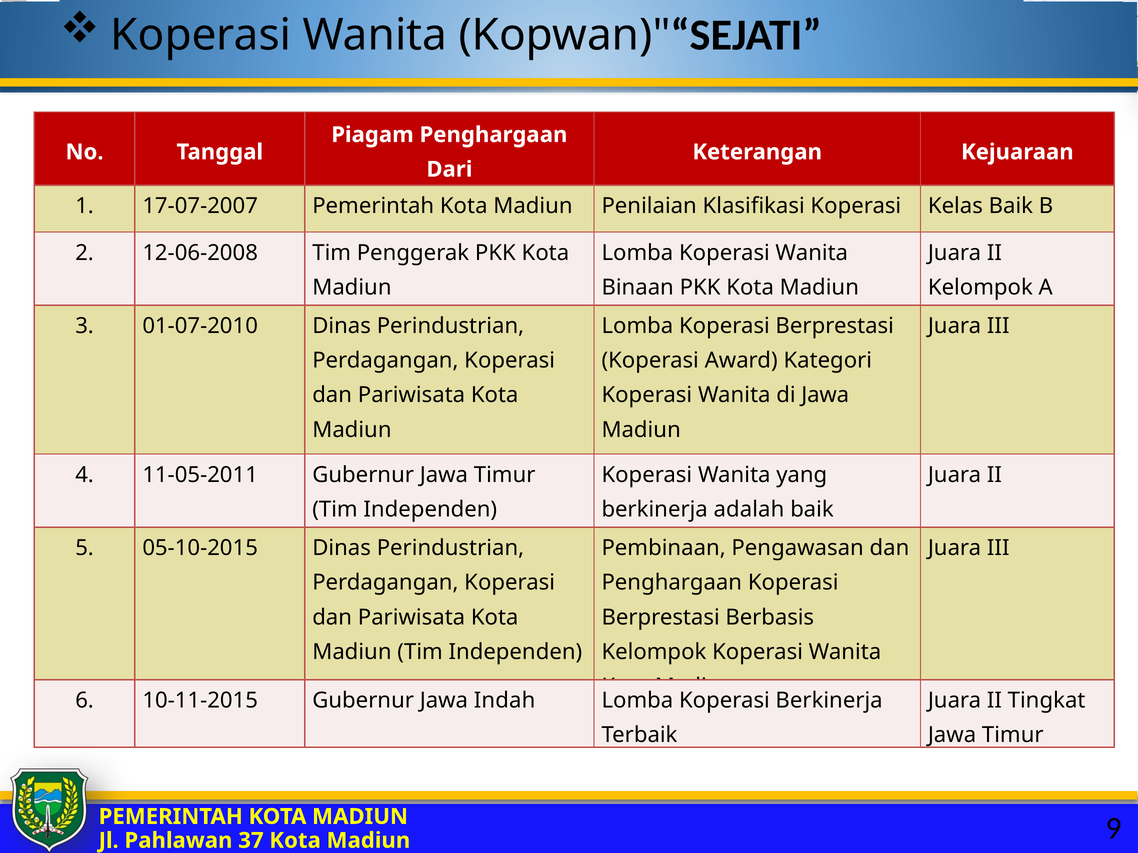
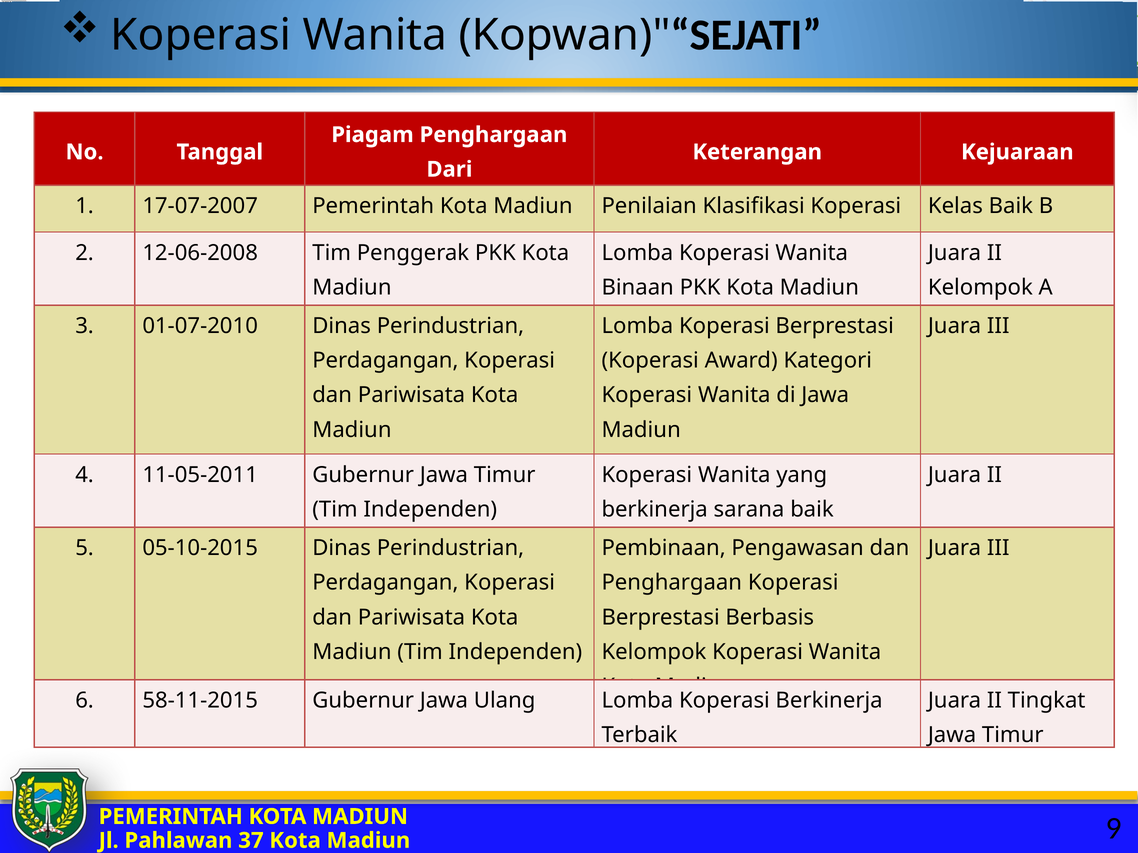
adalah: adalah -> sarana
10-11-2015: 10-11-2015 -> 58-11-2015
Indah: Indah -> Ulang
